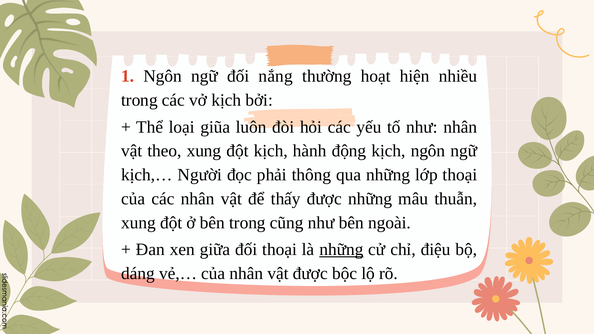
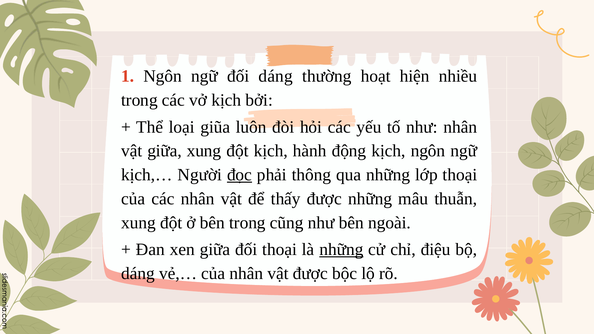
đối nắng: nắng -> dáng
vật theo: theo -> giữa
đọc underline: none -> present
